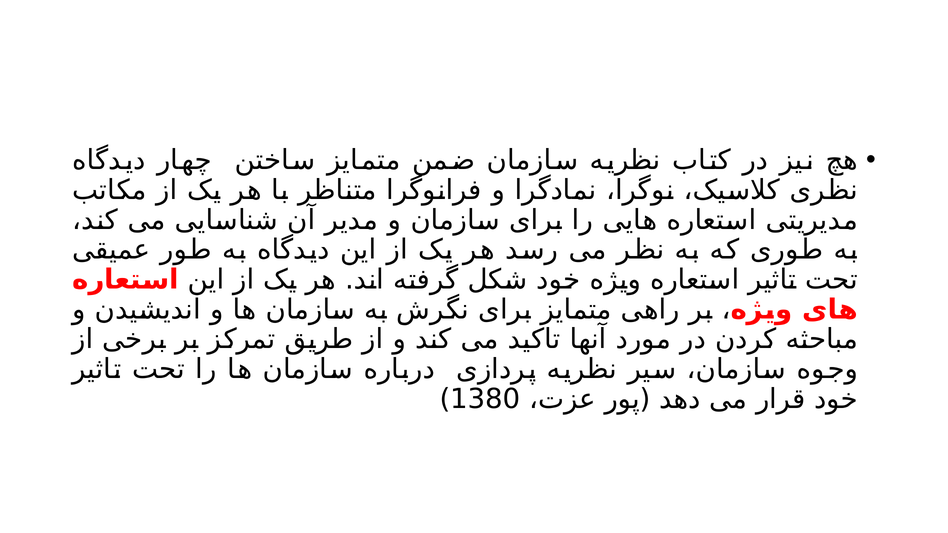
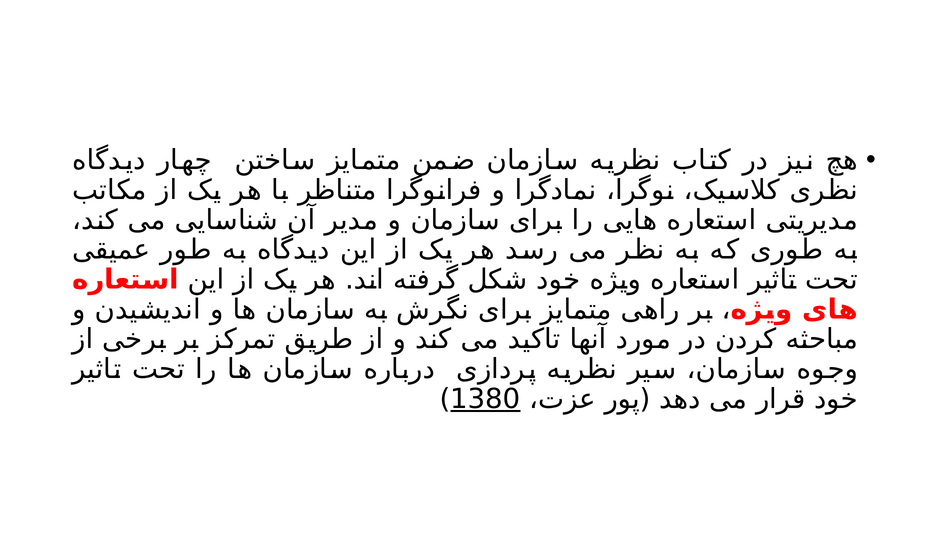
1380 underline: none -> present
